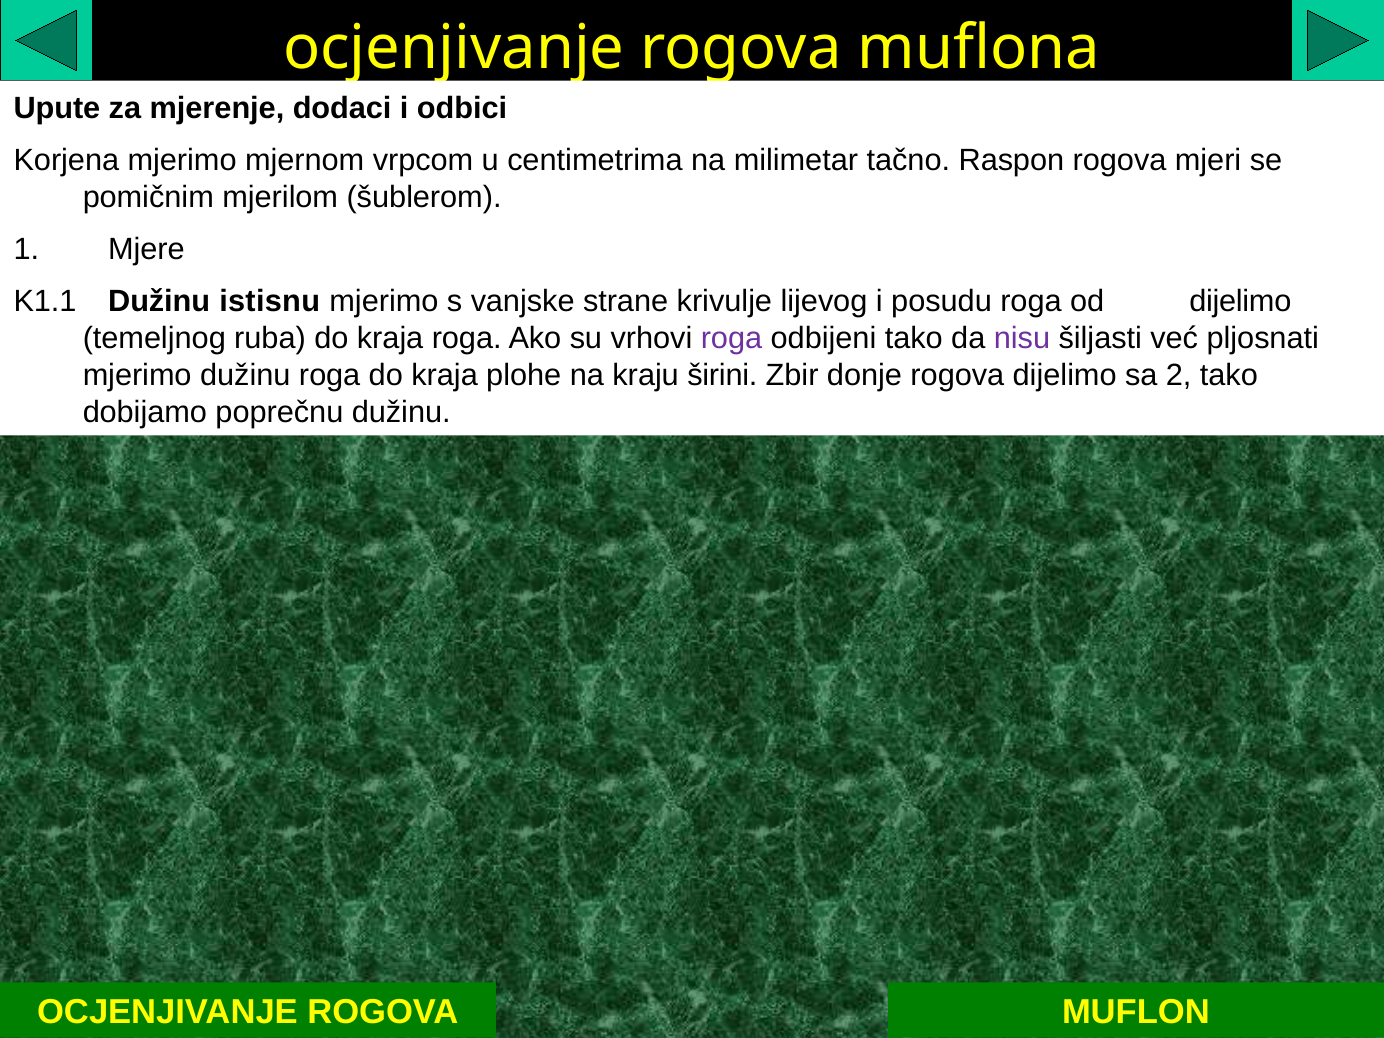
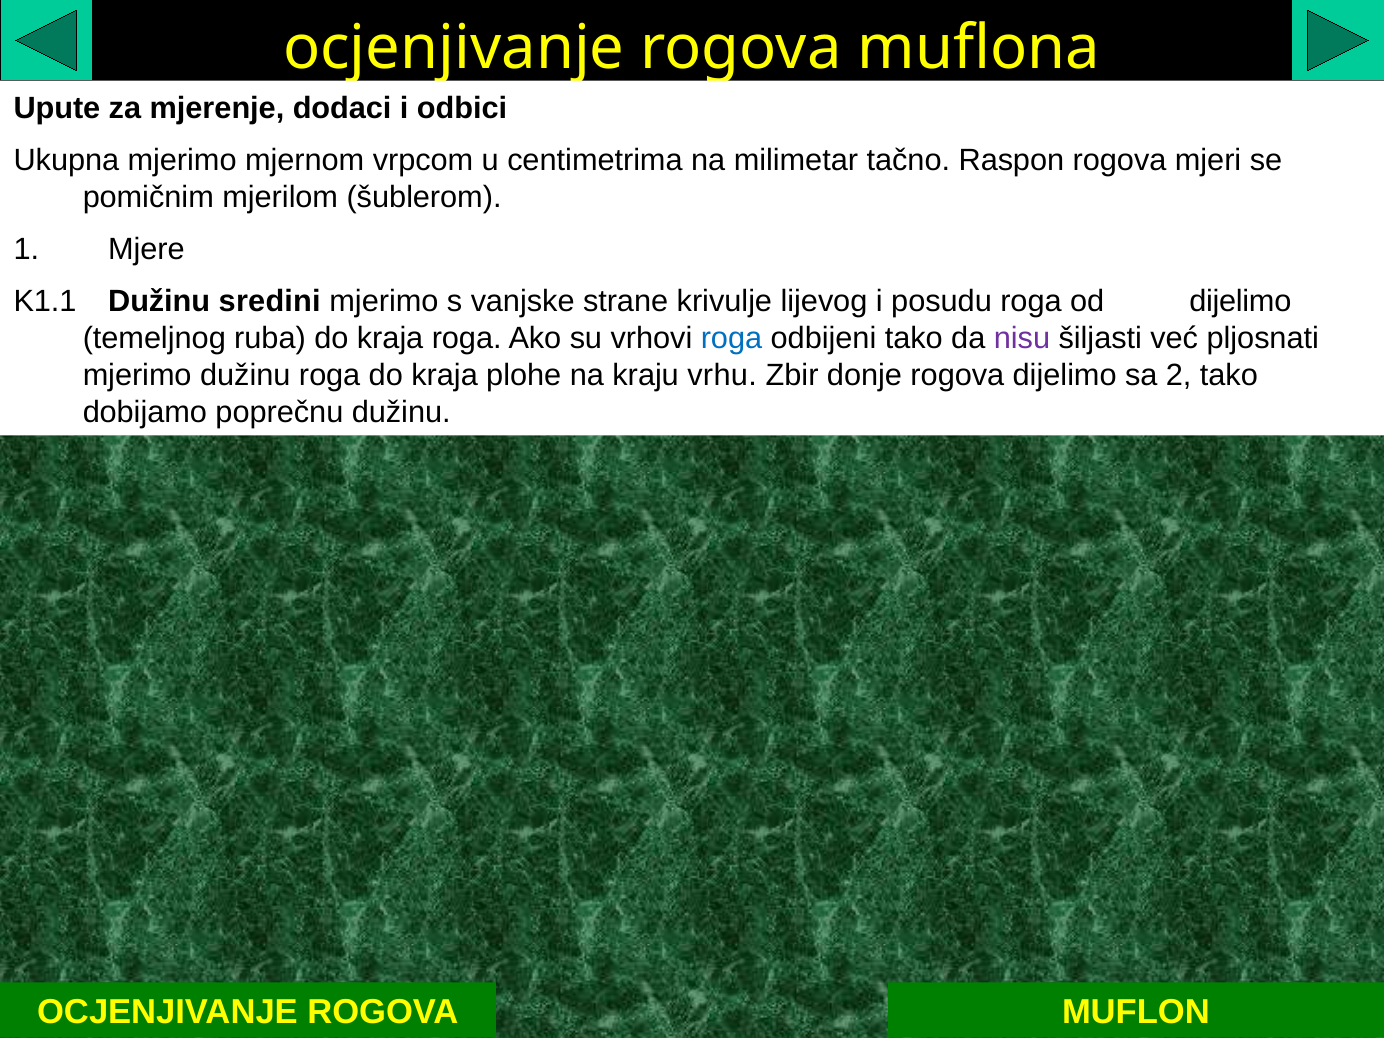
Korjena: Korjena -> Ukupna
istisnu: istisnu -> sredini
roga at (731, 339) colour: purple -> blue
širini: širini -> vrhu
